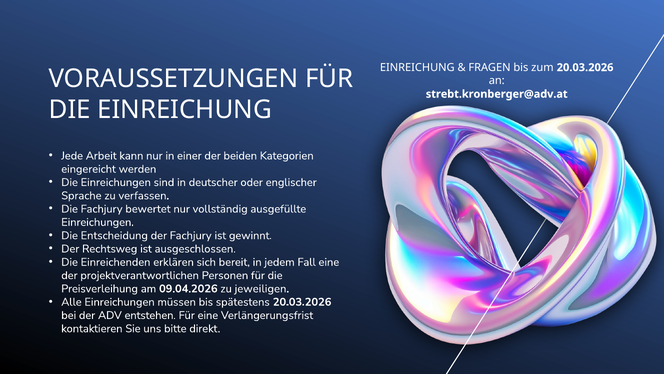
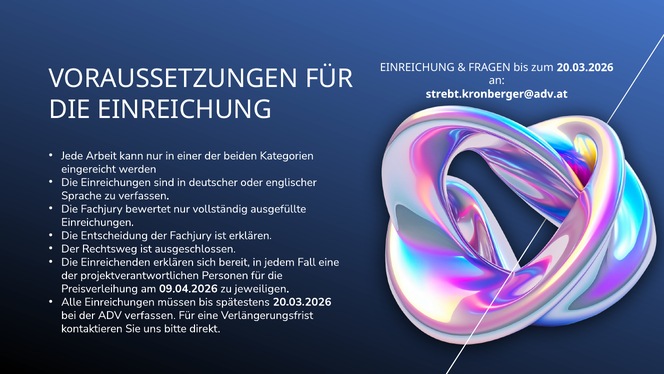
ist gewinnt: gewinnt -> erklären
ADV entstehen: entstehen -> verfassen
